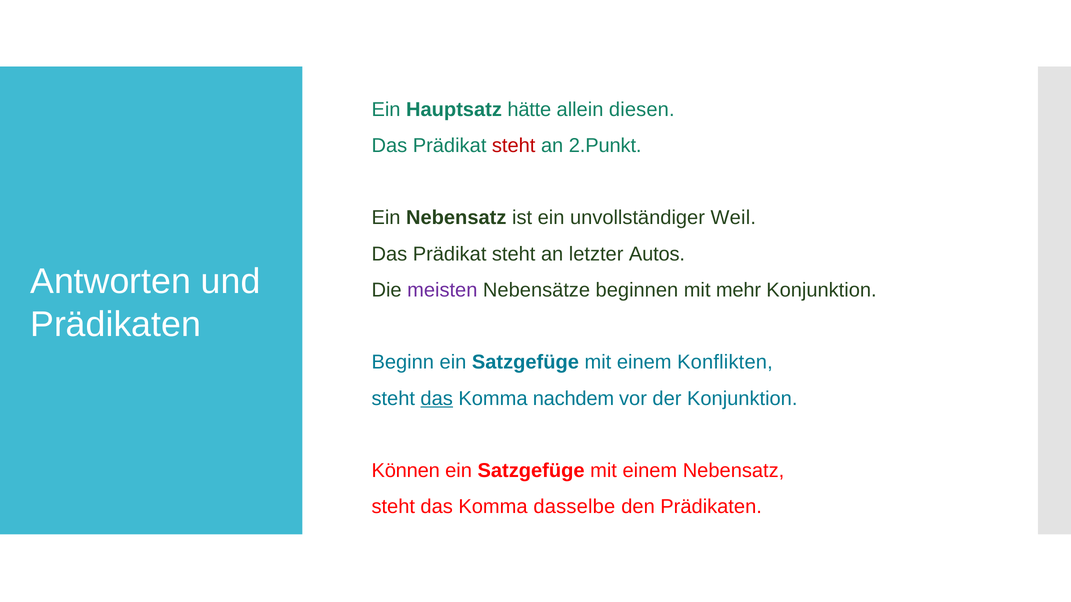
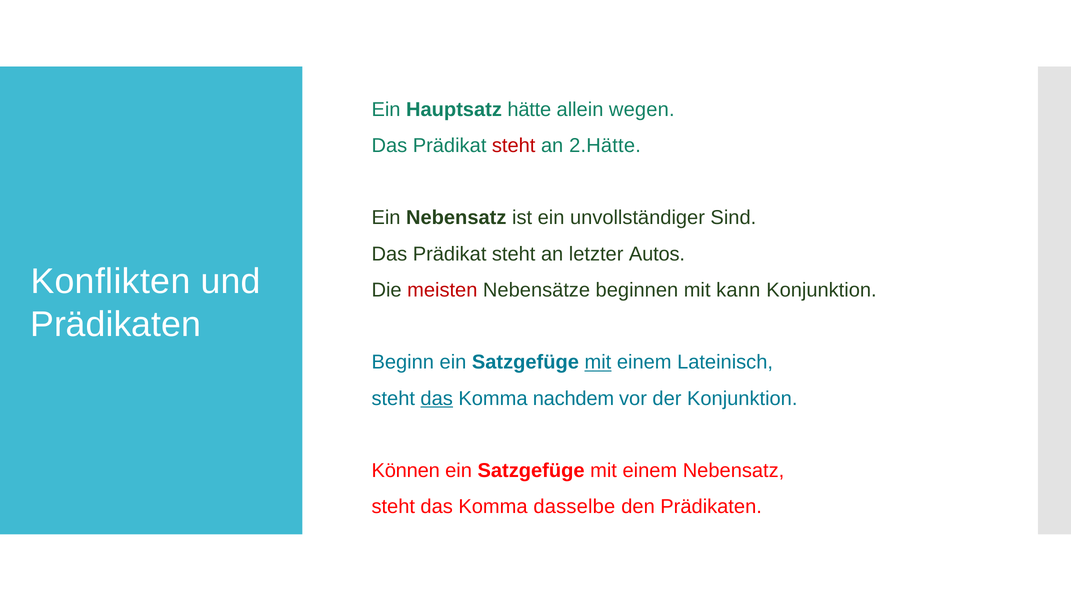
diesen: diesen -> wegen
2.Punkt: 2.Punkt -> 2.Hätte
Weil: Weil -> Sind
Antworten: Antworten -> Konflikten
meisten colour: purple -> red
mehr: mehr -> kann
mit at (598, 363) underline: none -> present
Konflikten: Konflikten -> Lateinisch
